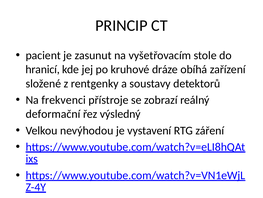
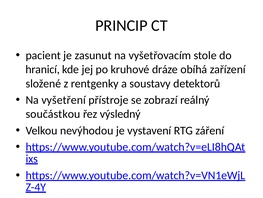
frekvenci: frekvenci -> vyšetření
deformační: deformační -> součástkou
